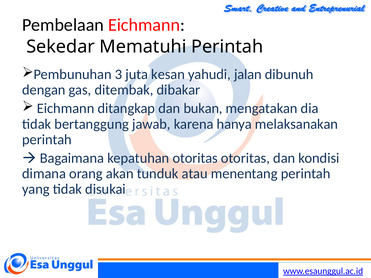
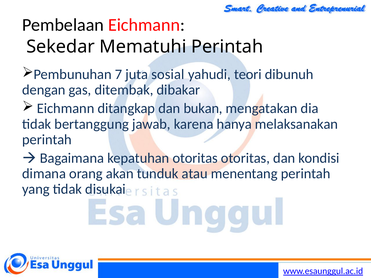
3: 3 -> 7
kesan: kesan -> sosial
jalan: jalan -> teori
